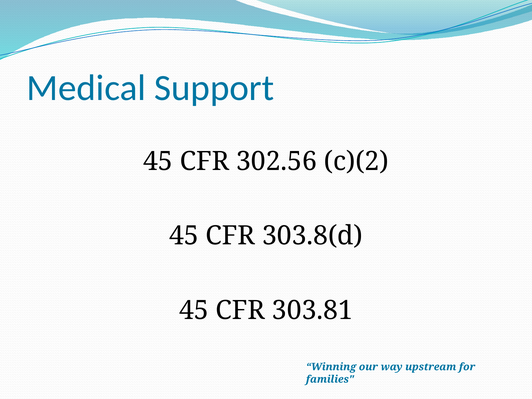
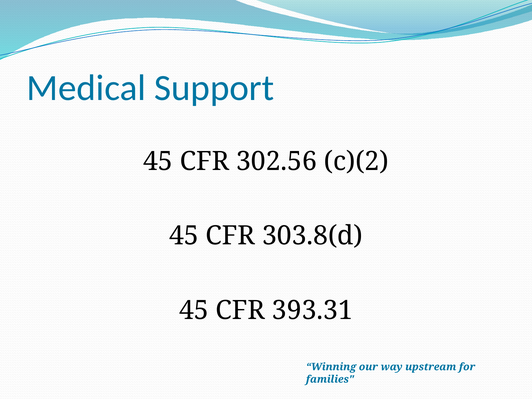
303.81: 303.81 -> 393.31
